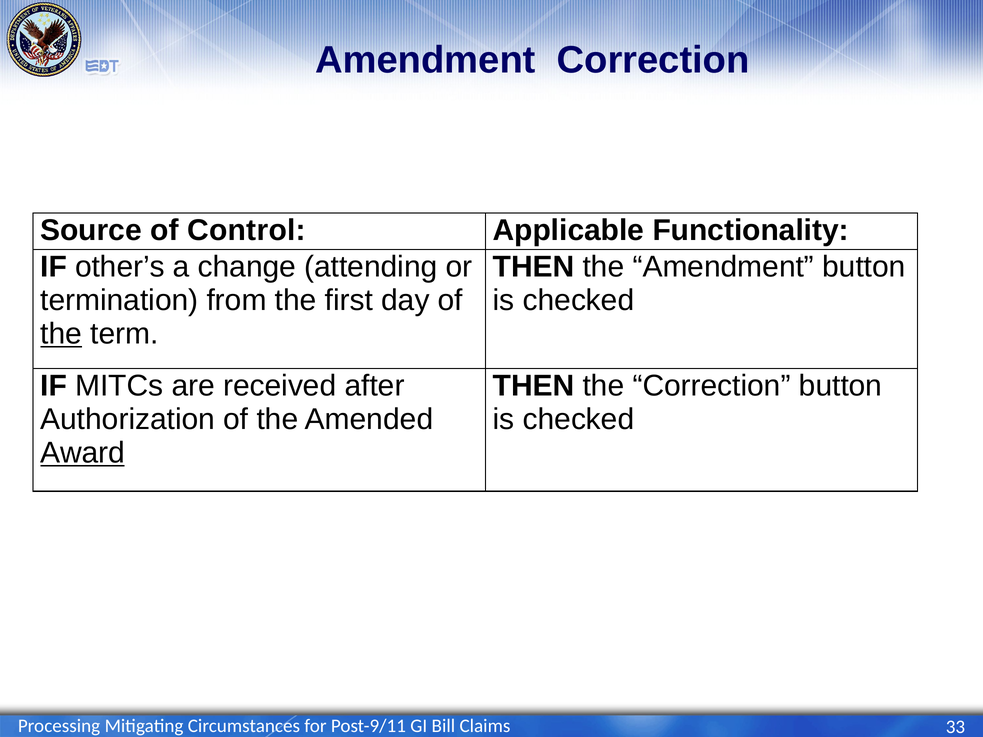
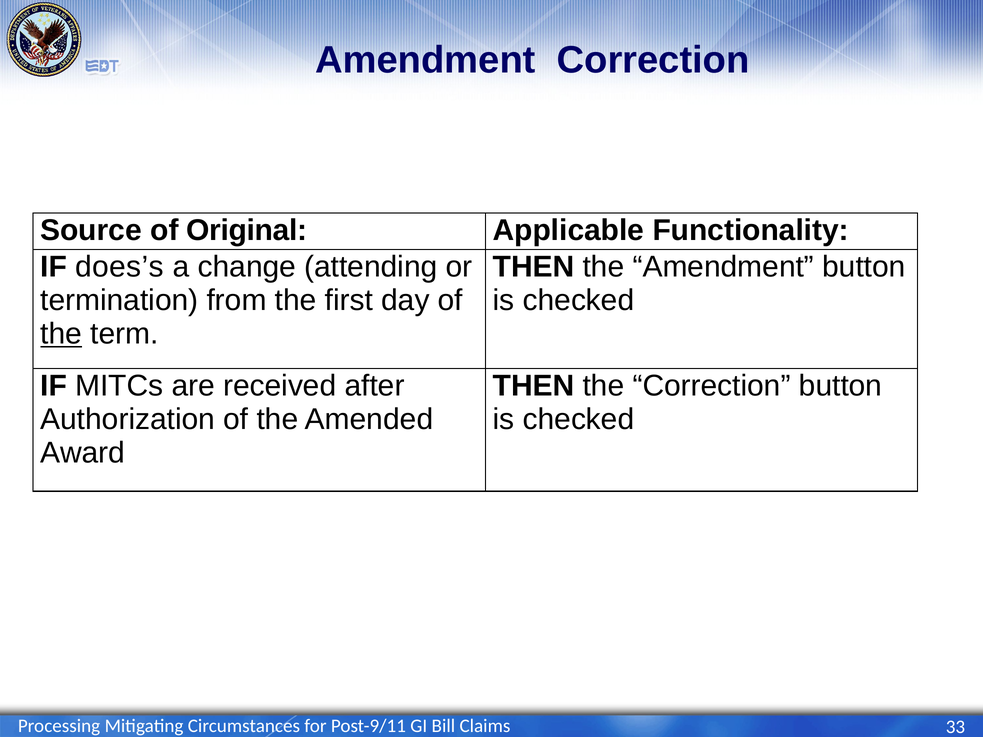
Control: Control -> Original
other’s: other’s -> does’s
Award underline: present -> none
